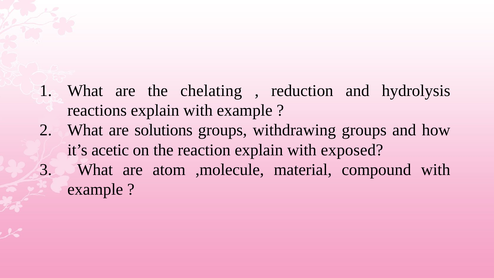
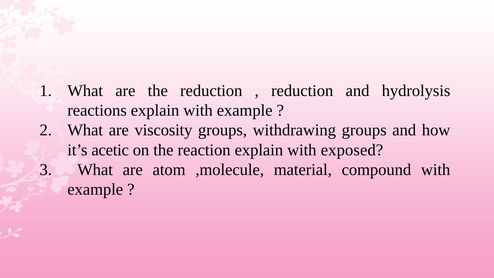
the chelating: chelating -> reduction
solutions: solutions -> viscosity
